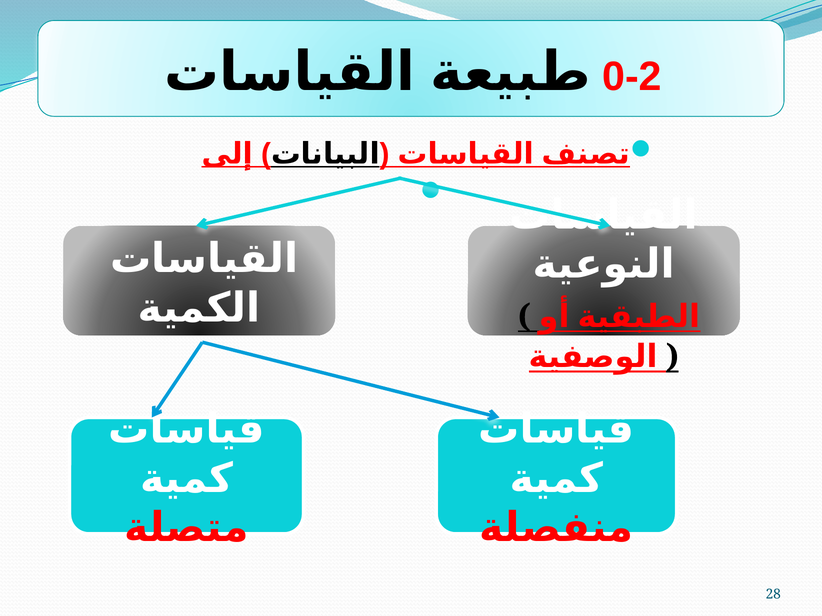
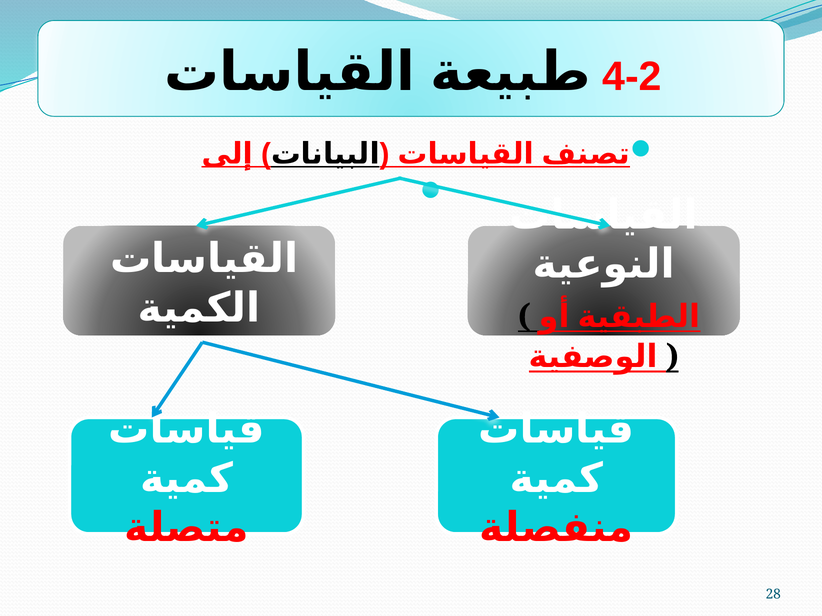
0-2: 0-2 -> 4-2
